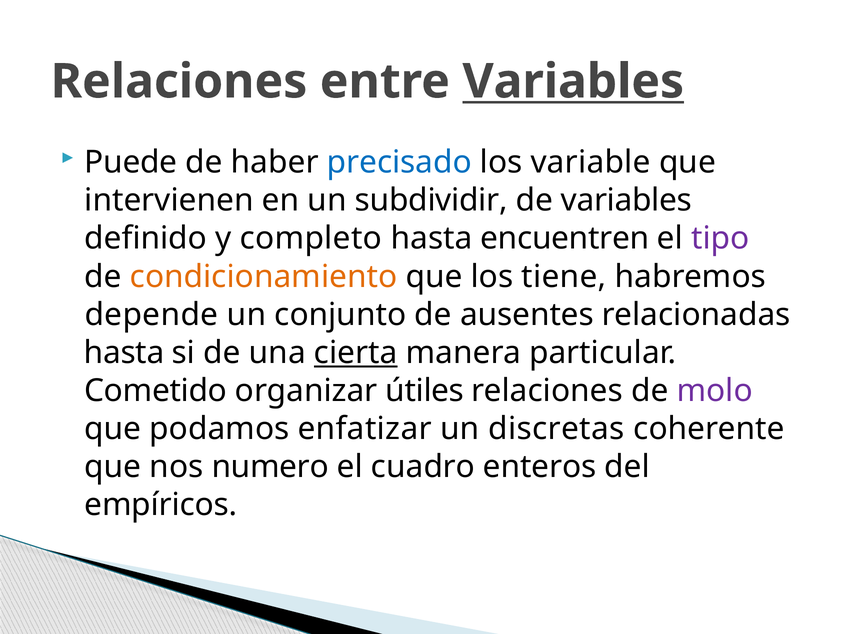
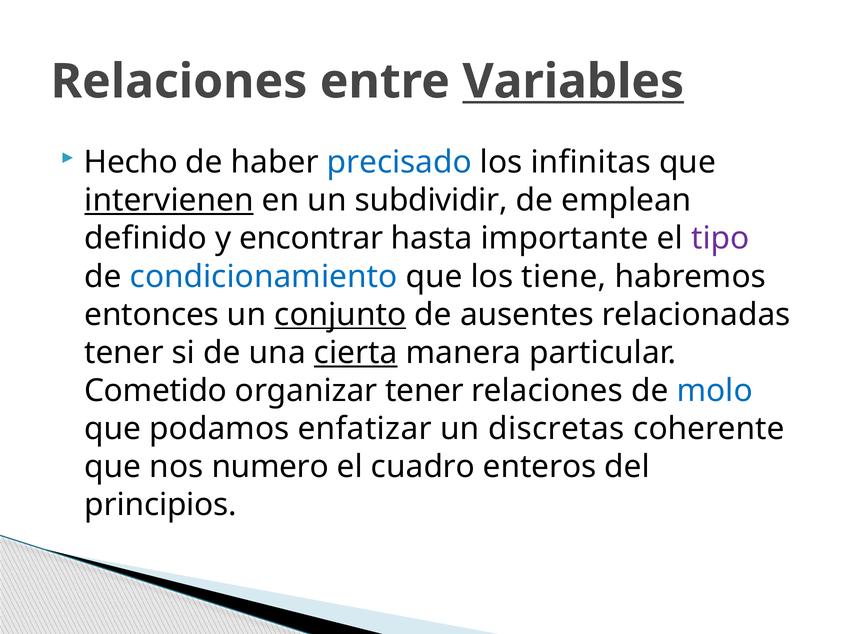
Puede: Puede -> Hecho
variable: variable -> infinitas
intervienen underline: none -> present
de variables: variables -> emplean
completo: completo -> encontrar
encuentren: encuentren -> importante
condicionamiento colour: orange -> blue
depende: depende -> entonces
conjunto underline: none -> present
hasta at (124, 353): hasta -> tener
organizar útiles: útiles -> tener
molo colour: purple -> blue
empíricos: empíricos -> principios
